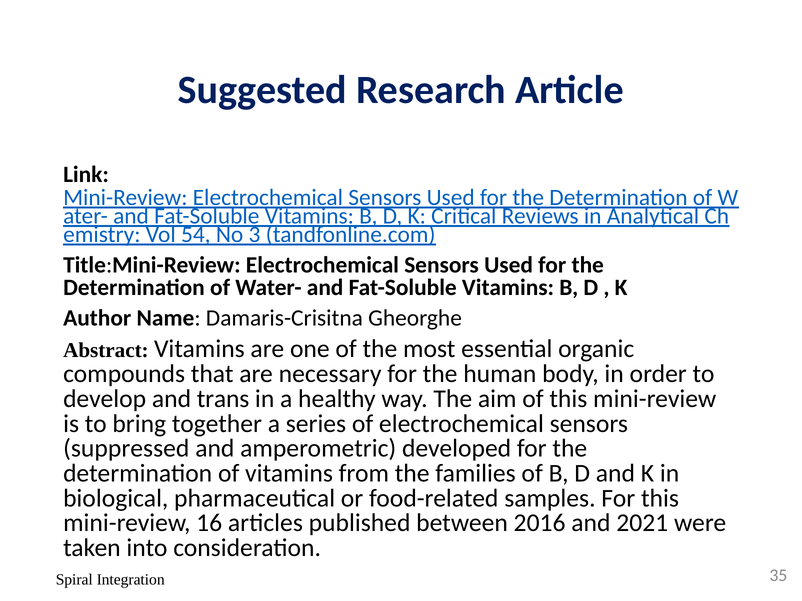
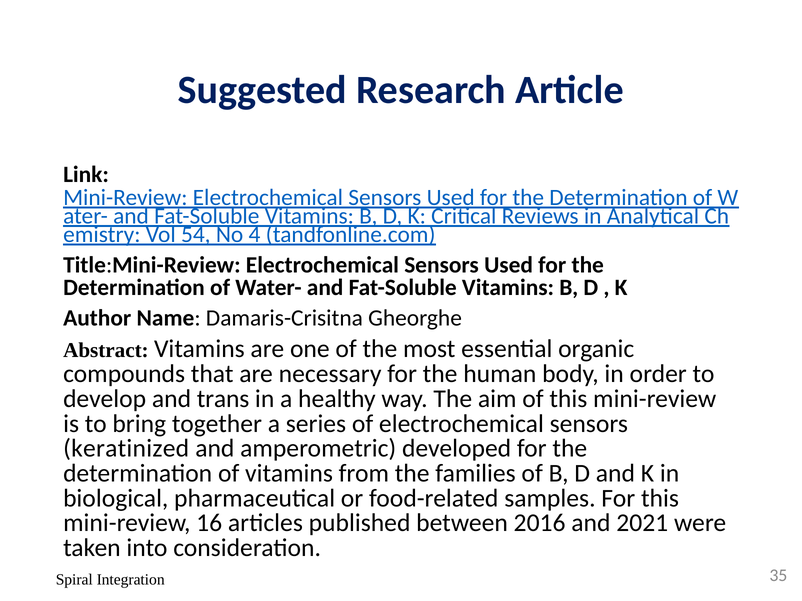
3: 3 -> 4
suppressed: suppressed -> keratinized
